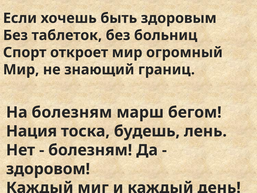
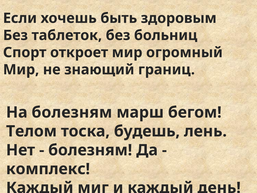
Нация: Нация -> Телом
здоровом: здоровом -> комплекс
